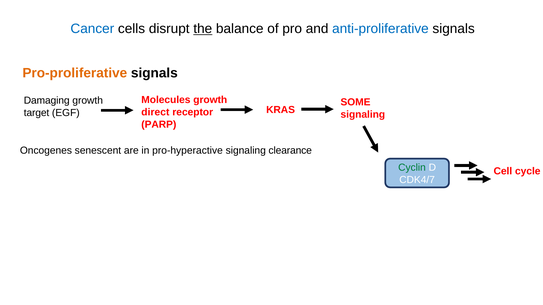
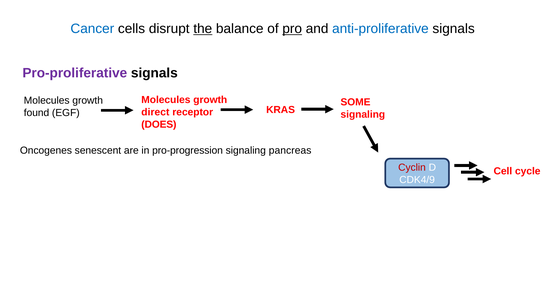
pro underline: none -> present
Pro-proliferative colour: orange -> purple
Damaging at (47, 101): Damaging -> Molecules
target: target -> found
PARP: PARP -> DOES
pro-hyperactive: pro-hyperactive -> pro-progression
clearance: clearance -> pancreas
Cyclin colour: green -> red
CDK4/7: CDK4/7 -> CDK4/9
